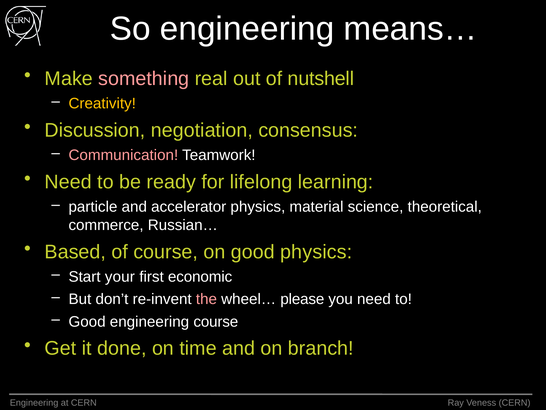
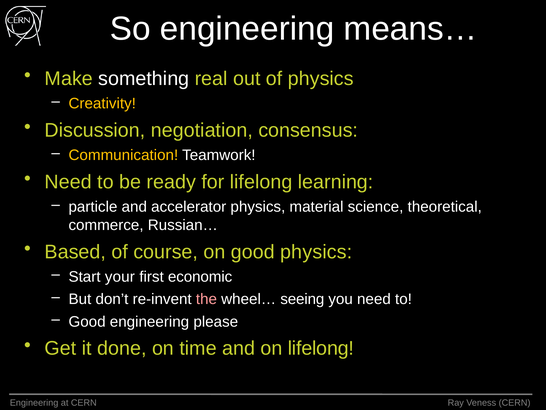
something colour: pink -> white
of nutshell: nutshell -> physics
Communication colour: pink -> yellow
please: please -> seeing
engineering course: course -> please
on branch: branch -> lifelong
